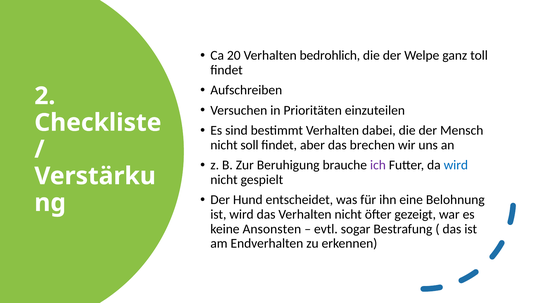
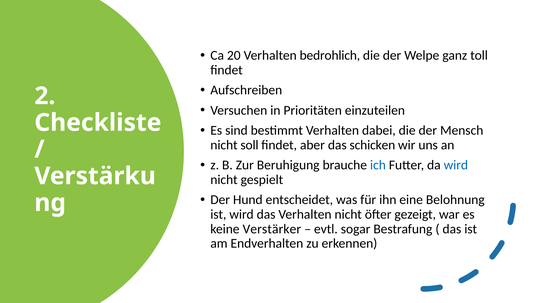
brechen: brechen -> schicken
ich colour: purple -> blue
Ansonsten: Ansonsten -> Verstärker
